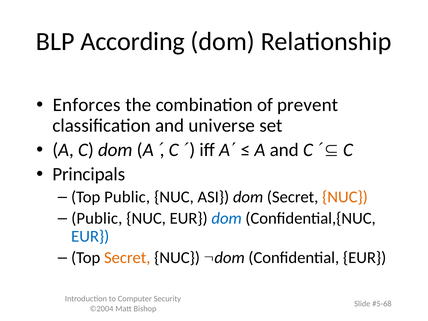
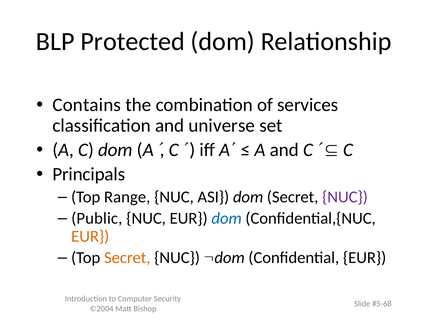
According: According -> Protected
Enforces: Enforces -> Contains
prevent: prevent -> services
Top Public: Public -> Range
NUC at (345, 197) colour: orange -> purple
EUR at (90, 236) colour: blue -> orange
